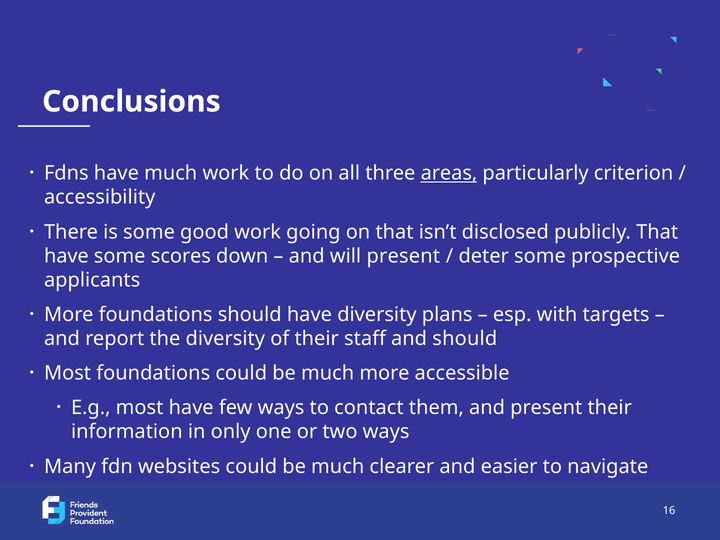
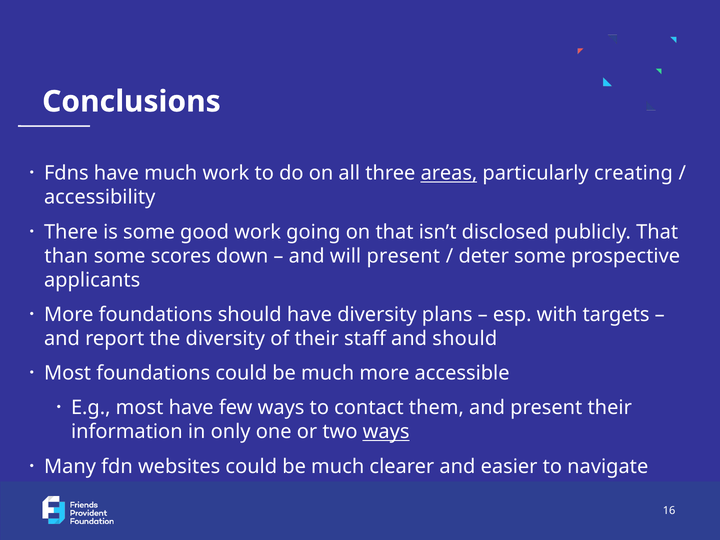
criterion: criterion -> creating
have at (66, 256): have -> than
ways at (386, 432) underline: none -> present
